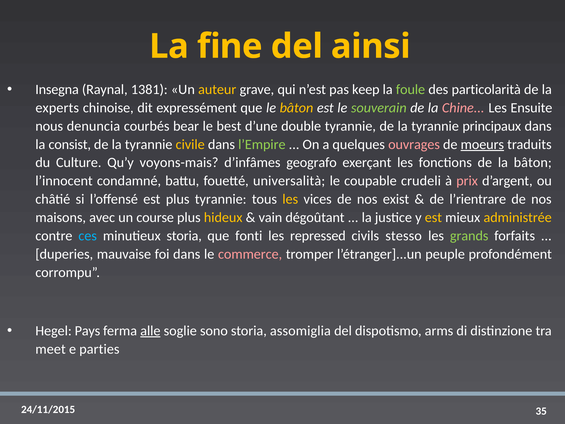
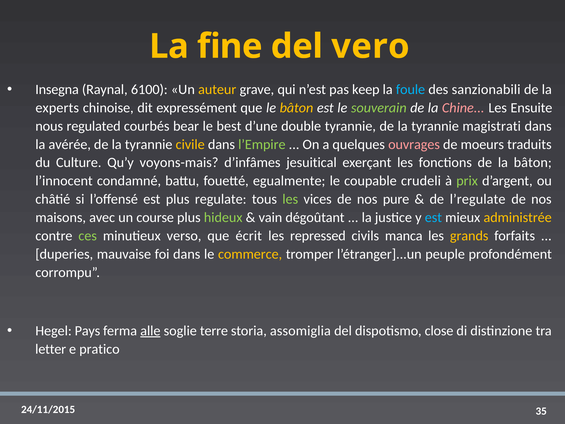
ainsi: ainsi -> vero
1381: 1381 -> 6100
foule colour: light green -> light blue
particolarità: particolarità -> sanzionabili
denuncia: denuncia -> regulated
principaux: principaux -> magistrati
consist: consist -> avérée
moeurs underline: present -> none
geografo: geografo -> jesuitical
universalità: universalità -> egualmente
prix colour: pink -> light green
plus tyrannie: tyrannie -> regulate
les at (290, 199) colour: yellow -> light green
exist: exist -> pure
l’rientrare: l’rientrare -> l’regulate
hideux colour: yellow -> light green
est at (433, 217) colour: yellow -> light blue
ces colour: light blue -> light green
minutieux storia: storia -> verso
fonti: fonti -> écrit
stesso: stesso -> manca
grands colour: light green -> yellow
commerce colour: pink -> yellow
sono: sono -> terre
arms: arms -> close
meet: meet -> letter
parties: parties -> pratico
